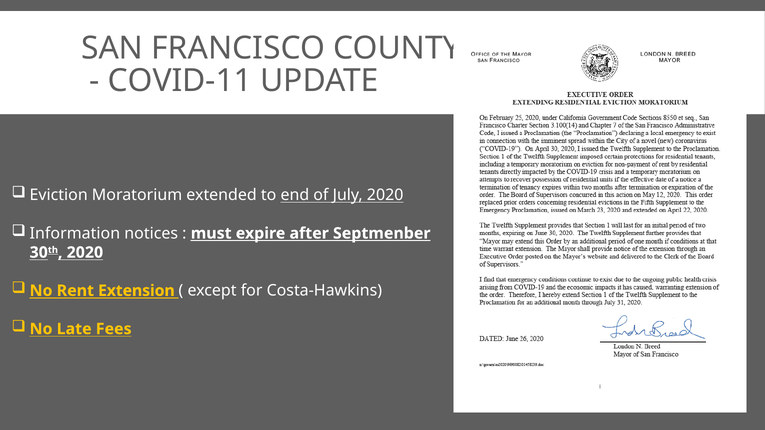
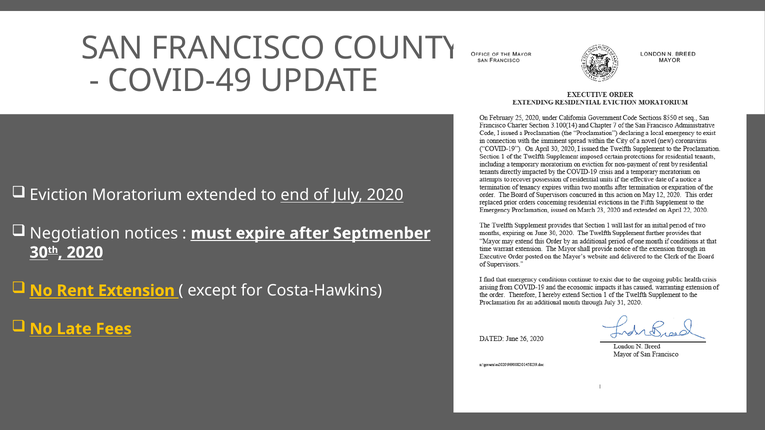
COVID-11: COVID-11 -> COVID-49
Information: Information -> Negotiation
